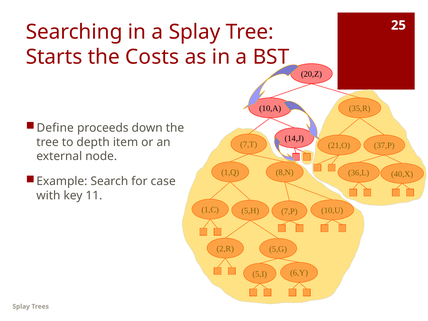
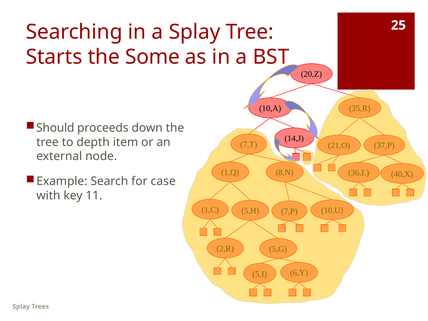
Costs: Costs -> Some
Define: Define -> Should
